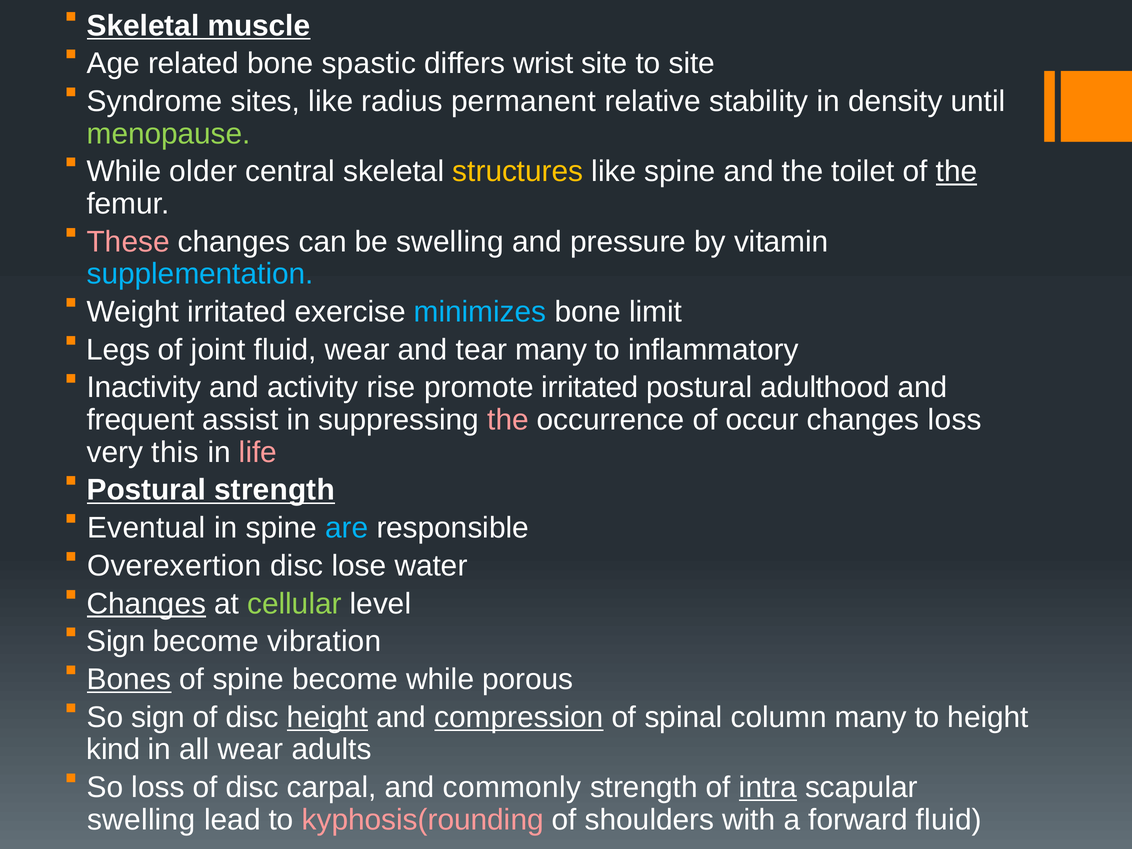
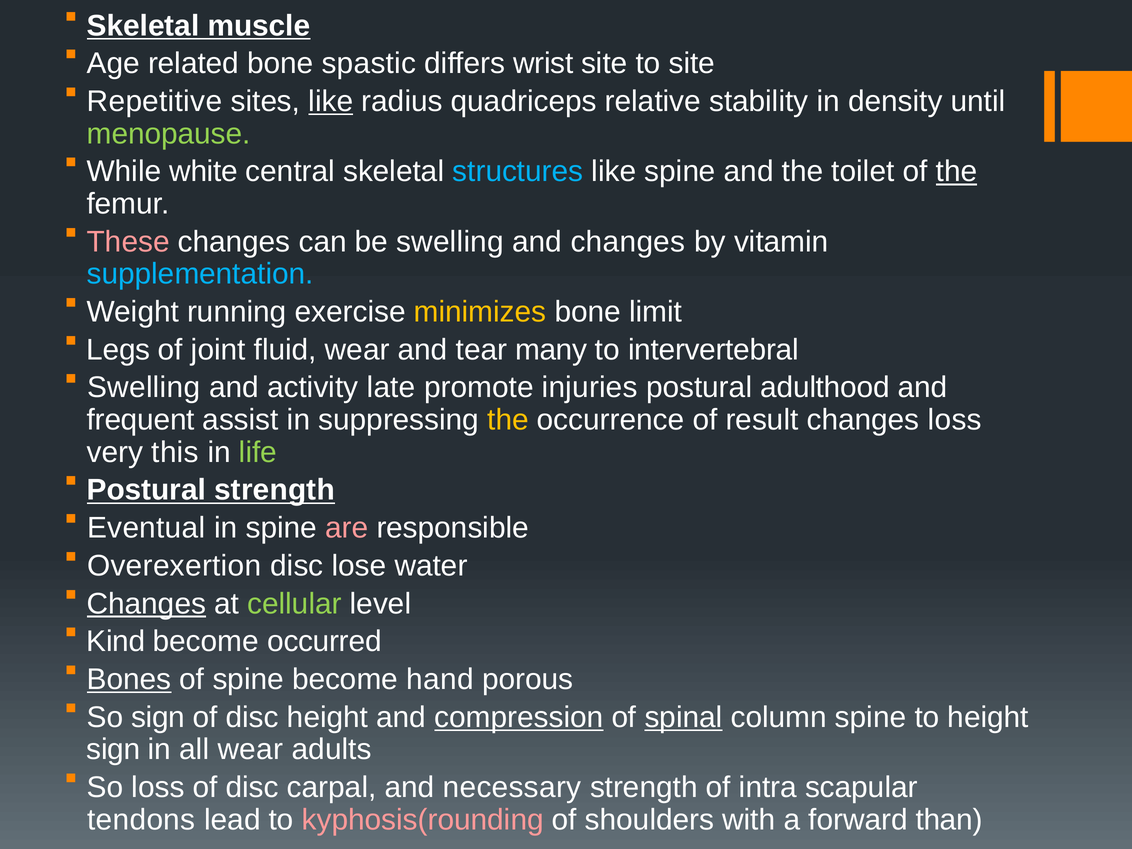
Syndrome: Syndrome -> Repetitive
like at (331, 101) underline: none -> present
permanent: permanent -> quadriceps
older: older -> white
structures colour: yellow -> light blue
and pressure: pressure -> changes
Weight irritated: irritated -> running
minimizes colour: light blue -> yellow
inflammatory: inflammatory -> intervertebral
Inactivity at (144, 388): Inactivity -> Swelling
rise: rise -> late
promote irritated: irritated -> injuries
the at (508, 420) colour: pink -> yellow
occur: occur -> result
life colour: pink -> light green
are colour: light blue -> pink
Sign at (116, 642): Sign -> Kind
vibration: vibration -> occurred
become while: while -> hand
height at (328, 717) underline: present -> none
spinal underline: none -> present
column many: many -> spine
kind at (113, 750): kind -> sign
commonly: commonly -> necessary
intra underline: present -> none
swelling at (141, 820): swelling -> tendons
forward fluid: fluid -> than
